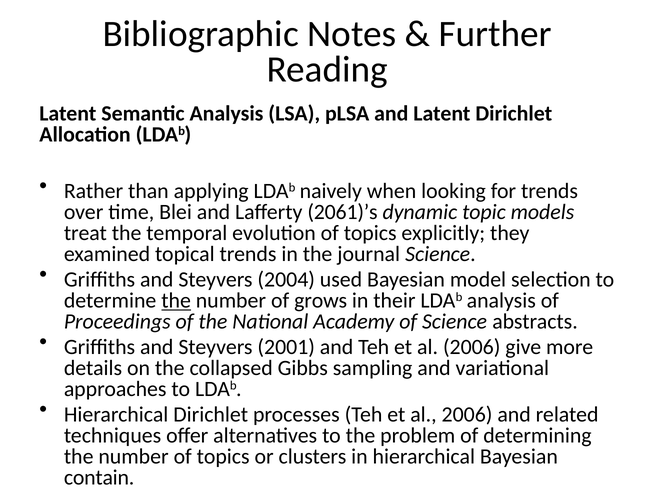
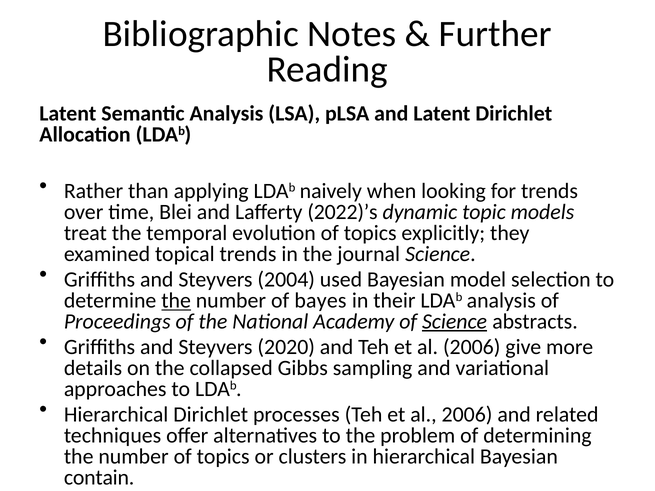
2061)’s: 2061)’s -> 2022)’s
grows: grows -> bayes
Science at (455, 322) underline: none -> present
2001: 2001 -> 2020
